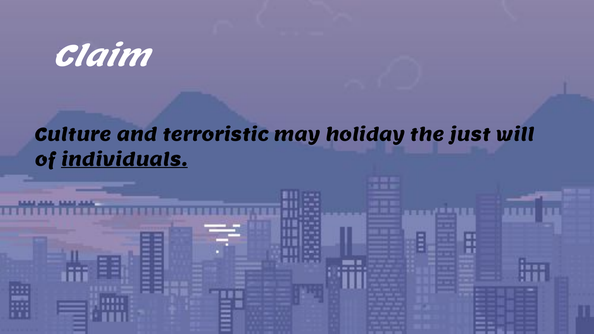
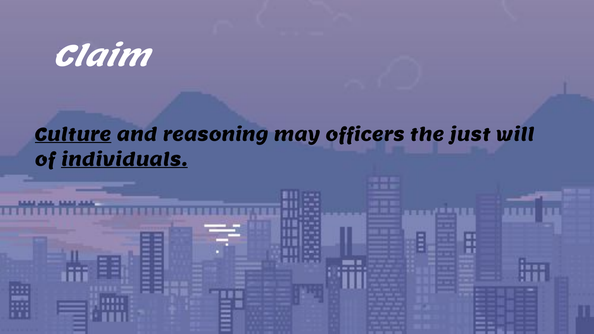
Culture underline: none -> present
terroristic: terroristic -> reasoning
holiday: holiday -> officers
